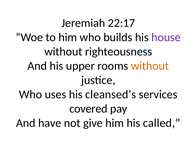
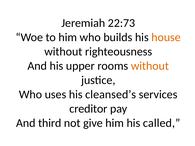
22:17: 22:17 -> 22:73
house colour: purple -> orange
covered: covered -> creditor
have: have -> third
